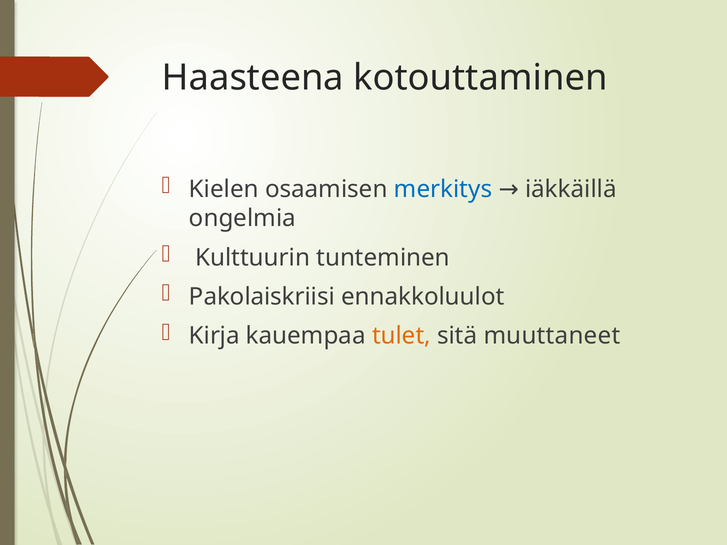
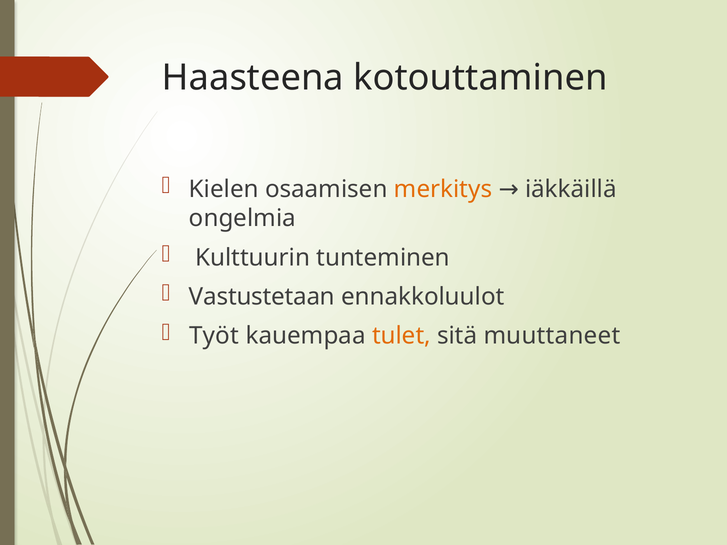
merkitys colour: blue -> orange
Pakolaiskriisi: Pakolaiskriisi -> Vastustetaan
Kirja: Kirja -> Työt
